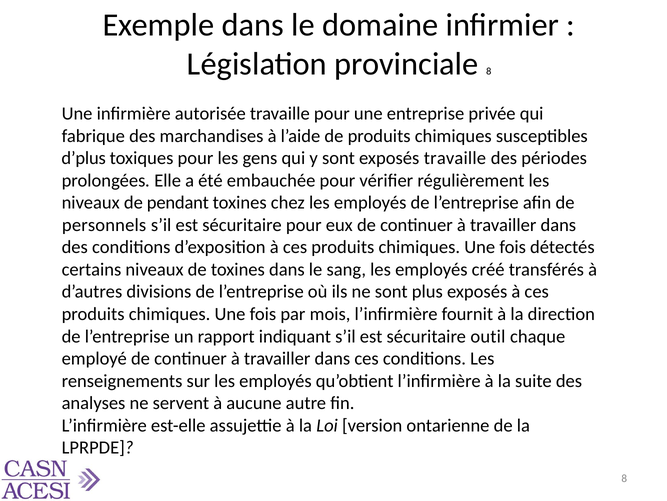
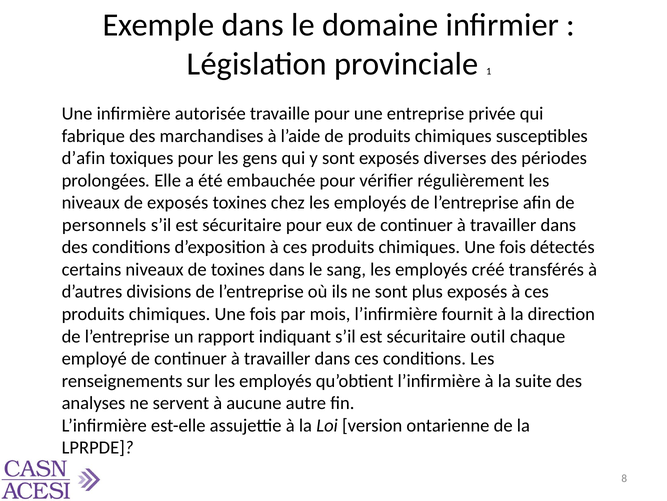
provinciale 8: 8 -> 1
d’plus: d’plus -> d’afin
exposés travaille: travaille -> diverses
de pendant: pendant -> exposés
